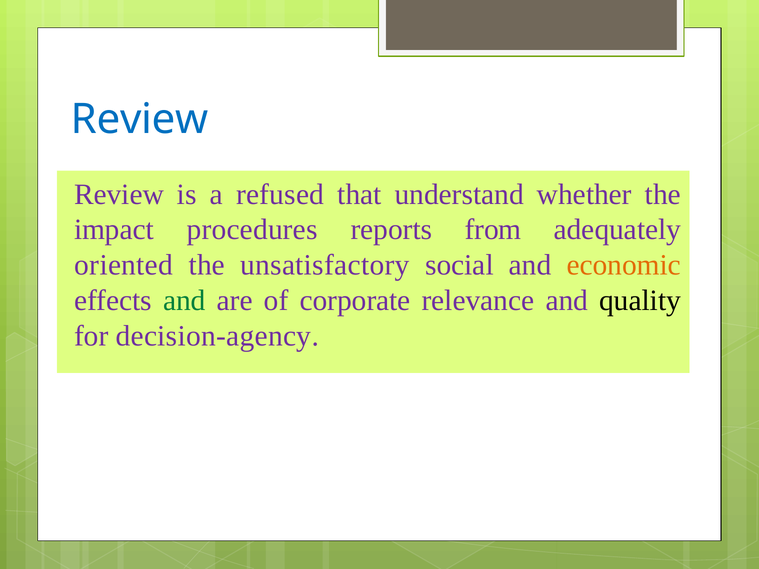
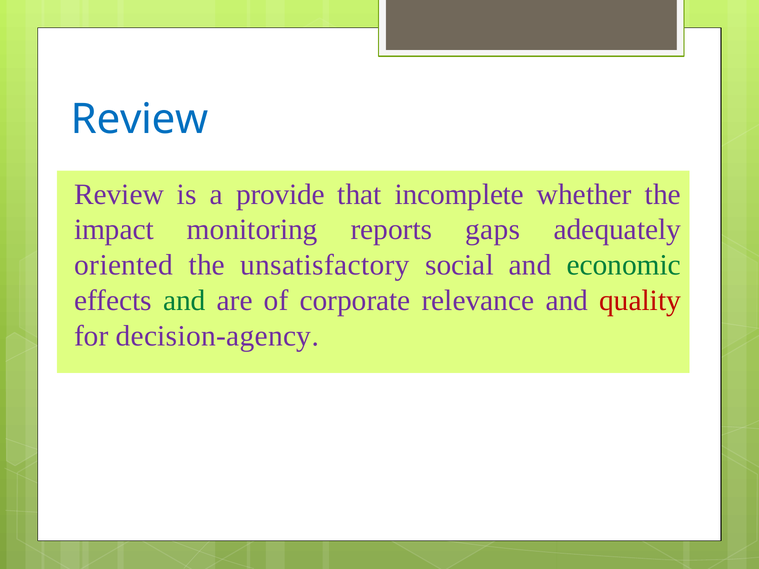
refused: refused -> provide
understand: understand -> incomplete
procedures: procedures -> monitoring
from: from -> gaps
economic colour: orange -> green
quality colour: black -> red
